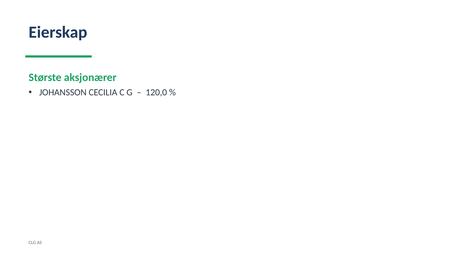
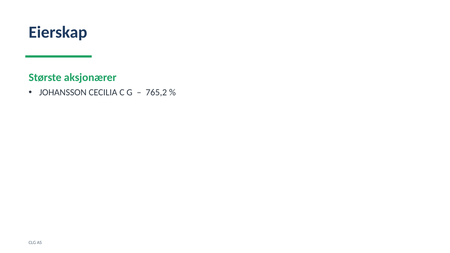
120,0: 120,0 -> 765,2
